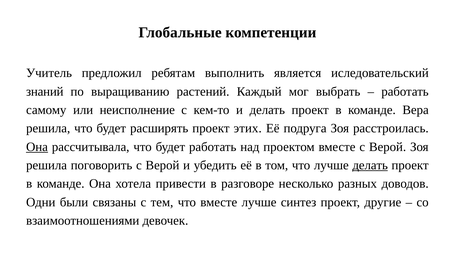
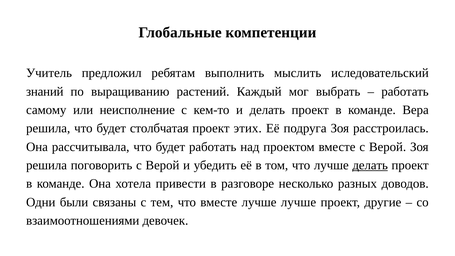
является: является -> мыслить
расширять: расширять -> столбчатая
Она at (37, 147) underline: present -> none
лучше синтез: синтез -> лучше
